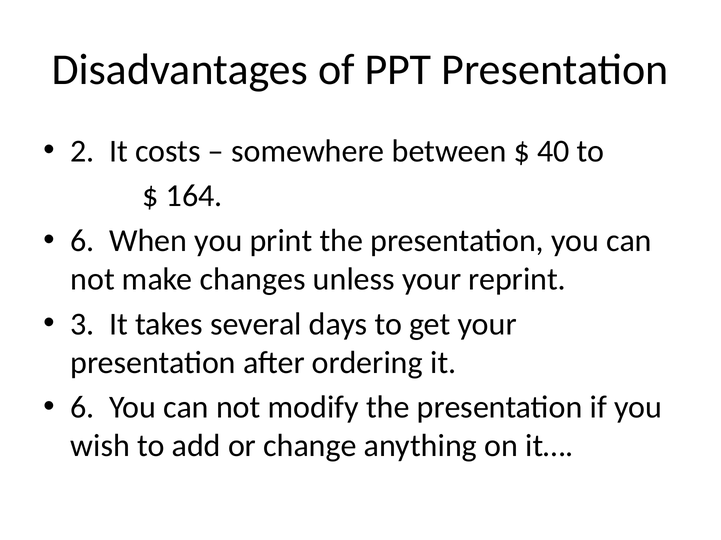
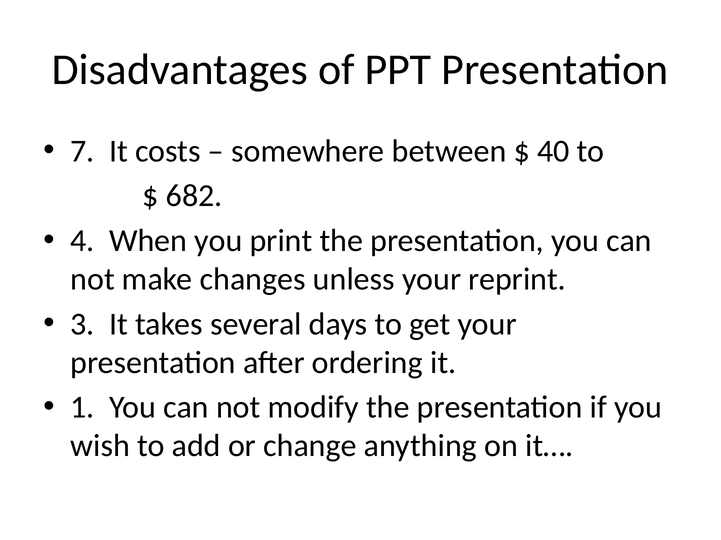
2: 2 -> 7
164: 164 -> 682
6 at (82, 241): 6 -> 4
6 at (82, 408): 6 -> 1
